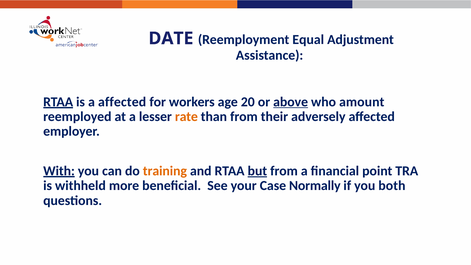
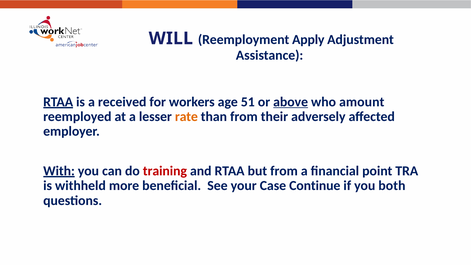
DATE: DATE -> WILL
Equal: Equal -> Apply
a affected: affected -> received
20: 20 -> 51
training colour: orange -> red
but underline: present -> none
Normally: Normally -> Continue
